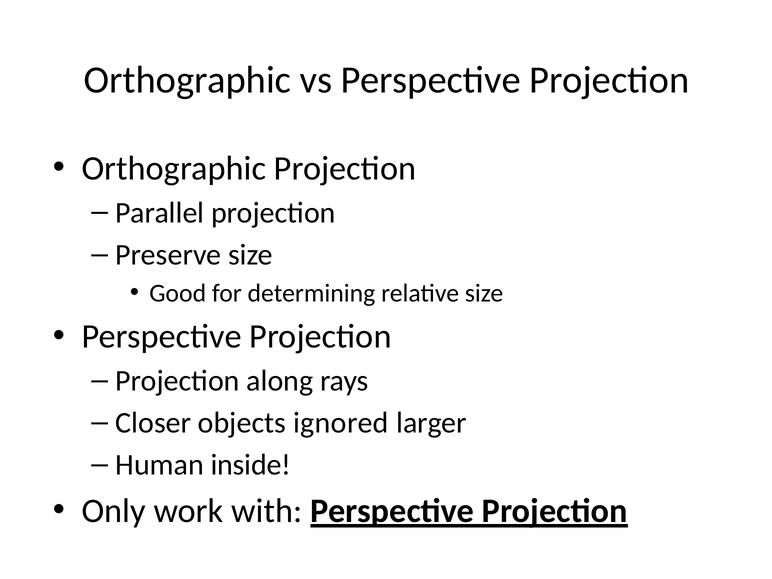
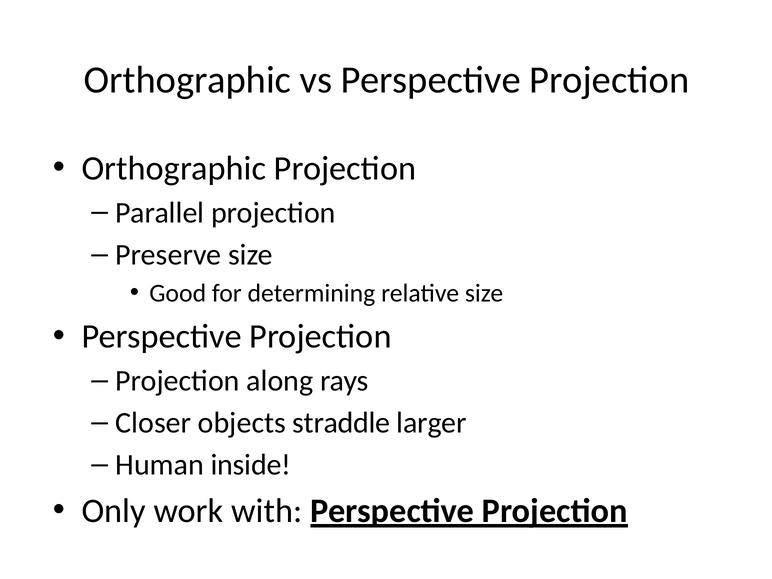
ignored: ignored -> straddle
